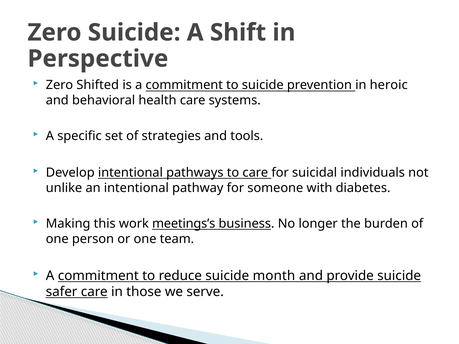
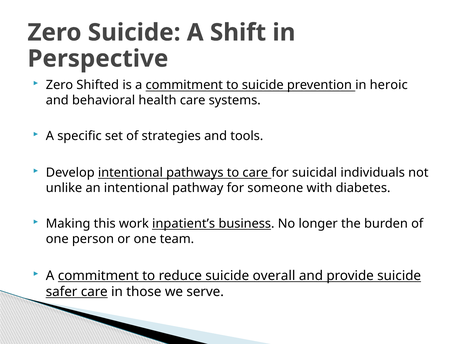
meetings’s: meetings’s -> inpatient’s
month: month -> overall
